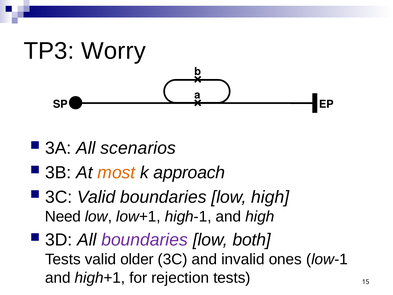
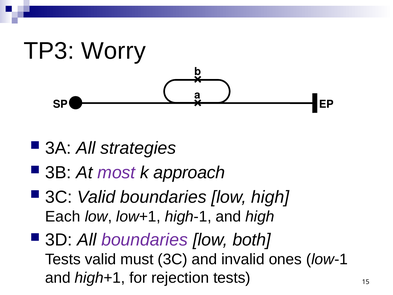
scenarios: scenarios -> strategies
most colour: orange -> purple
Need: Need -> Each
older: older -> must
